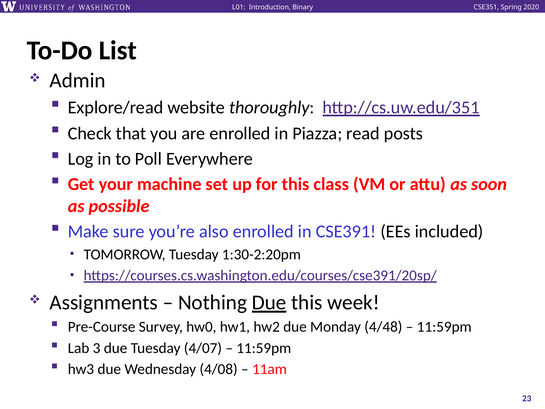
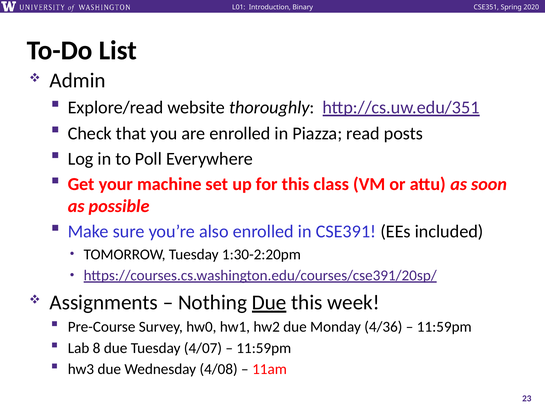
4/48: 4/48 -> 4/36
3: 3 -> 8
